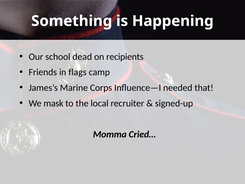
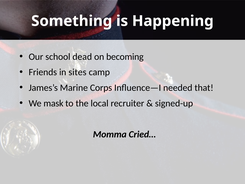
recipients: recipients -> becoming
flags: flags -> sites
